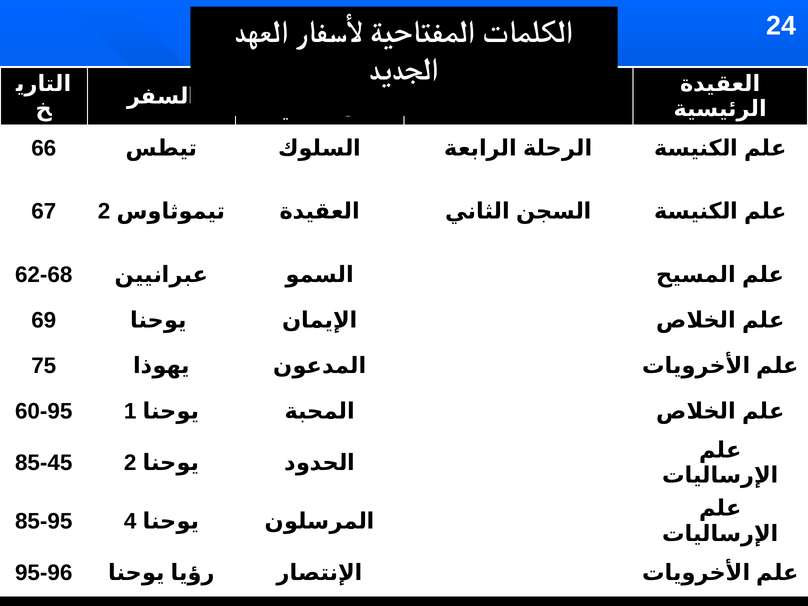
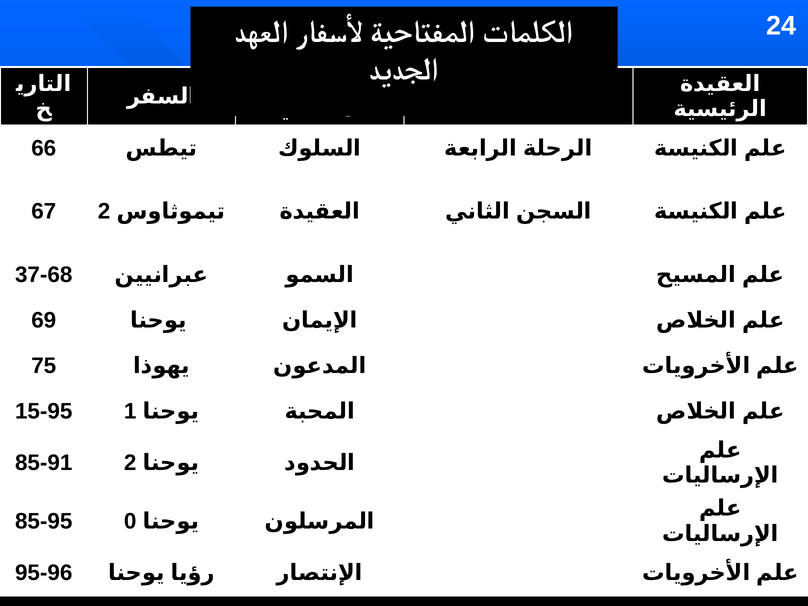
62-68: 62-68 -> 37-68
60-95: 60-95 -> 15-95
85-45: 85-45 -> 85-91
4: 4 -> 0
